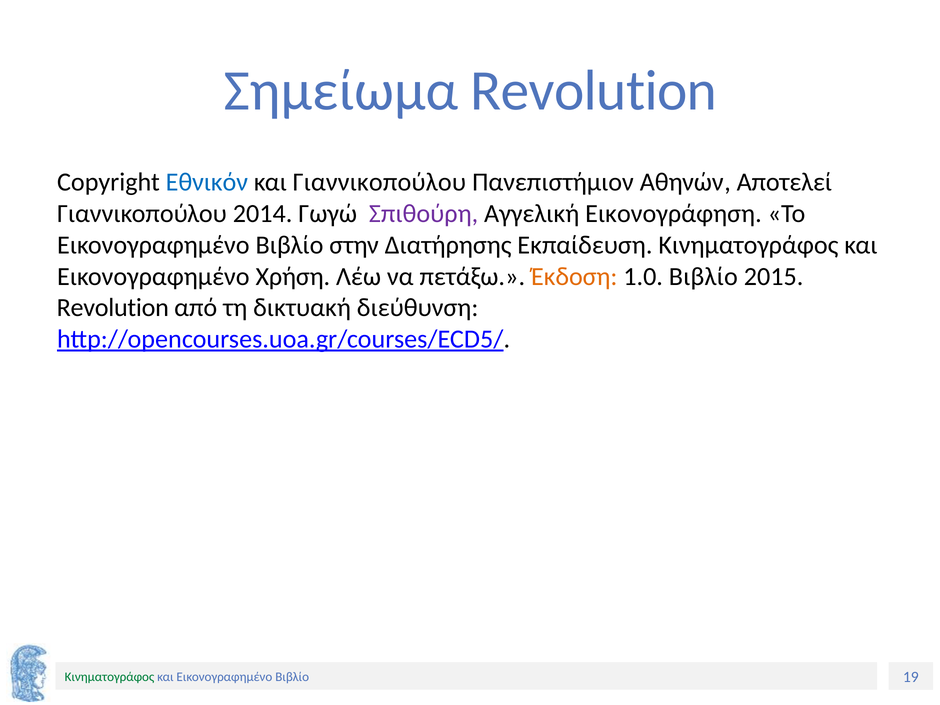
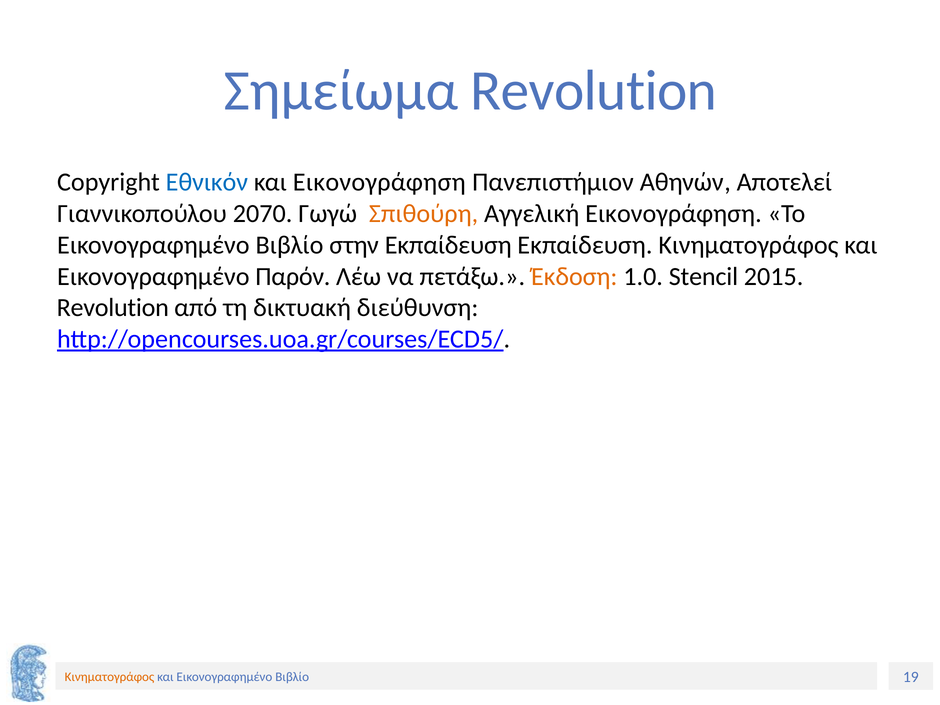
και Γιαννικοπούλου: Γιαννικοπούλου -> Εικονογράφηση
2014: 2014 -> 2070
Σπιθούρη colour: purple -> orange
στην Διατήρησης: Διατήρησης -> Εκπαίδευση
Χρήση: Χρήση -> Παρόν
1.0 Βιβλίο: Βιβλίο -> Stencil
Κινηματογράφος at (109, 677) colour: green -> orange
